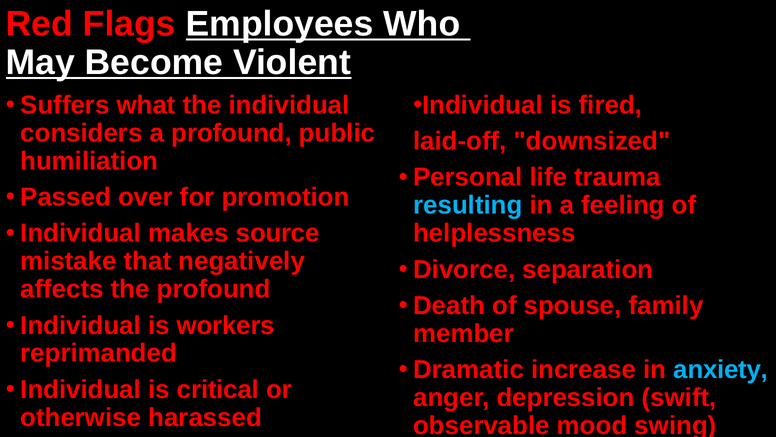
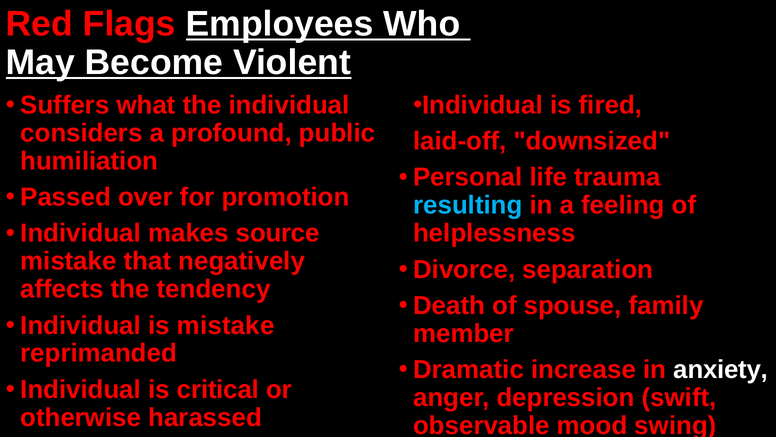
the profound: profound -> tendency
is workers: workers -> mistake
anxiety colour: light blue -> white
